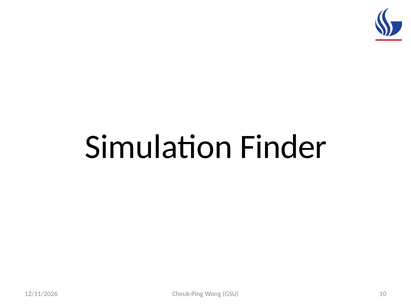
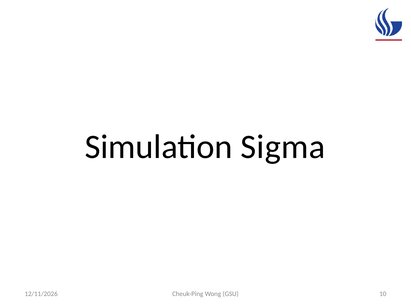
Finder: Finder -> Sigma
